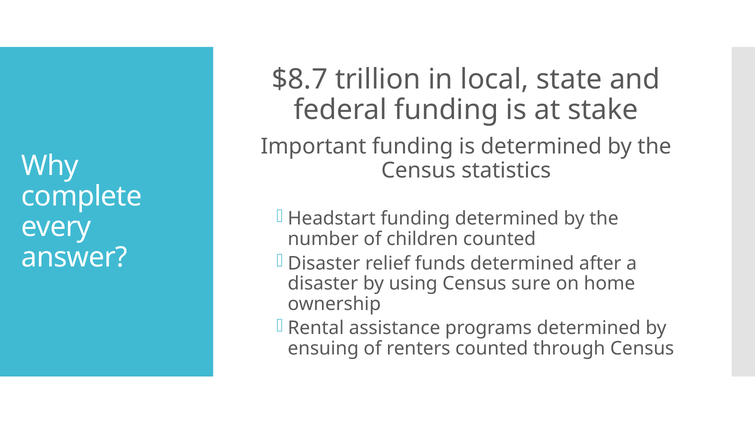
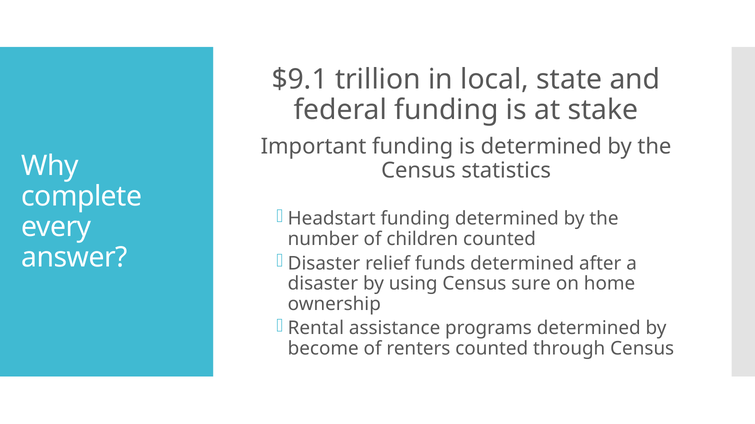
$8.7: $8.7 -> $9.1
ensuing: ensuing -> become
